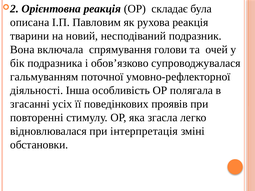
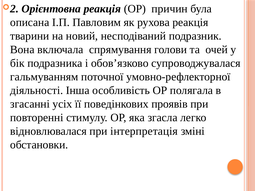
складає: складає -> причин
